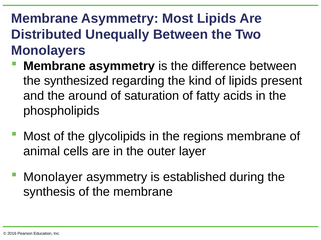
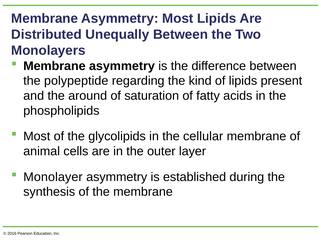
synthesized: synthesized -> polypeptide
regions: regions -> cellular
